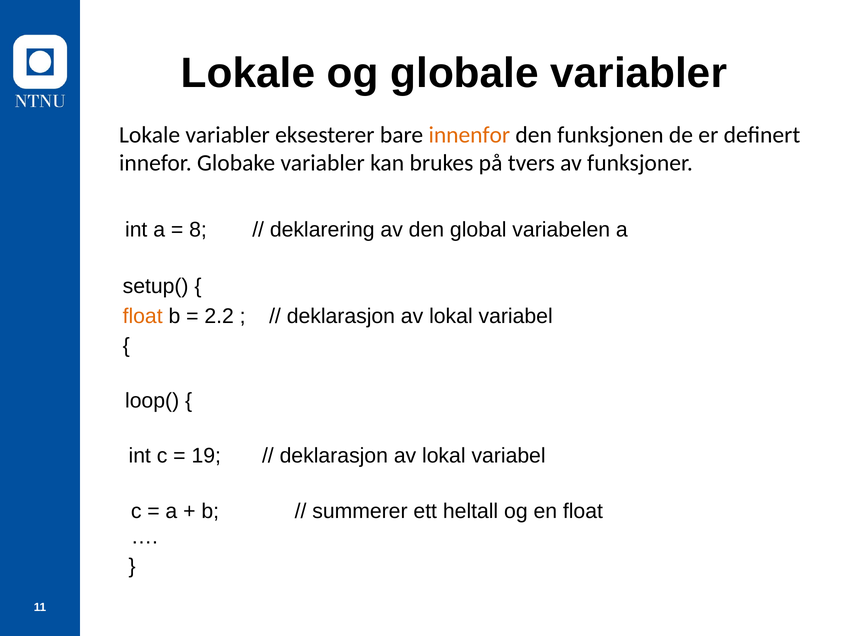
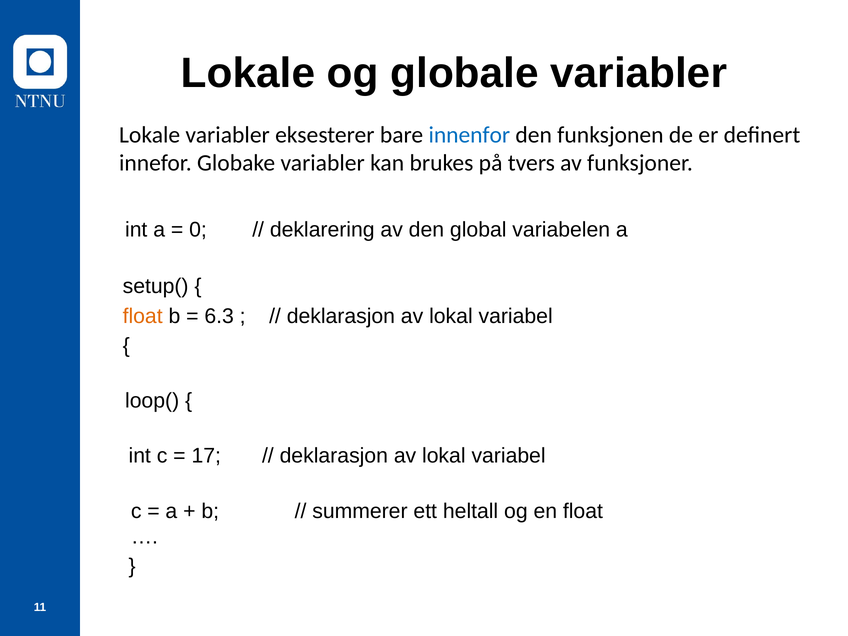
innenfor colour: orange -> blue
8: 8 -> 0
2.2: 2.2 -> 6.3
19: 19 -> 17
